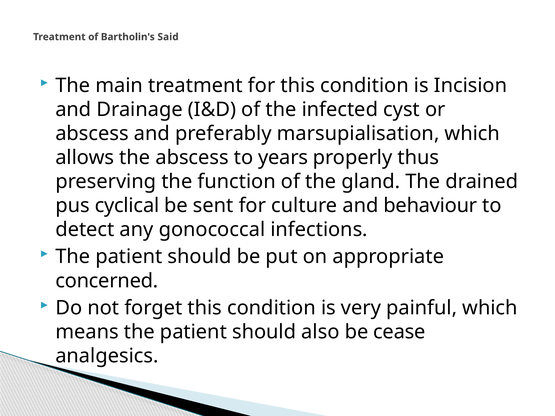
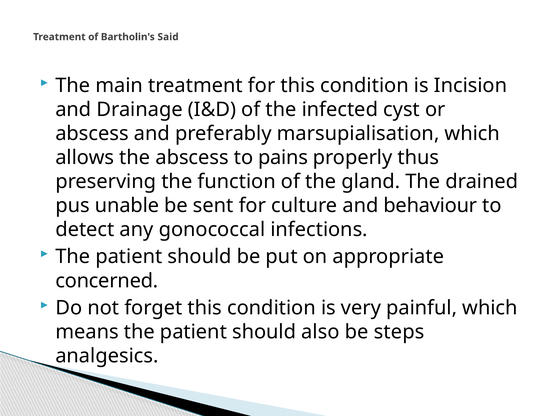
years: years -> pains
cyclical: cyclical -> unable
cease: cease -> steps
